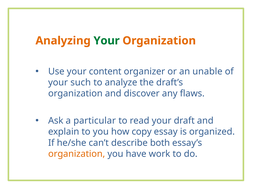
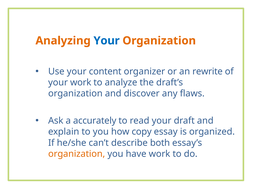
Your at (107, 41) colour: green -> blue
unable: unable -> rewrite
your such: such -> work
particular: particular -> accurately
